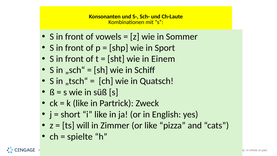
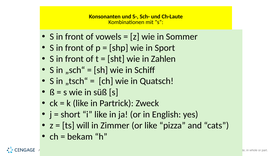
Einem: Einem -> Zahlen
spielte: spielte -> bekam
